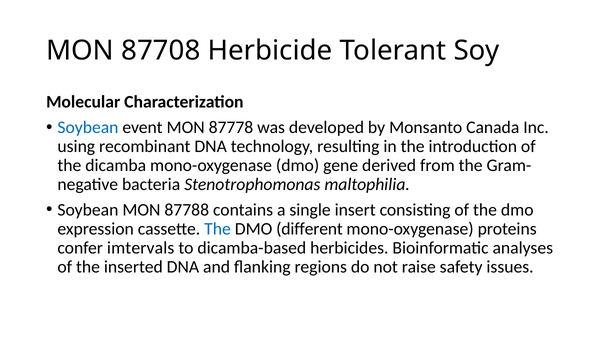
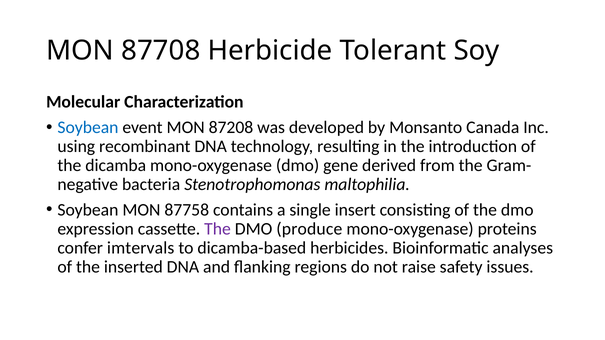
87778: 87778 -> 87208
87788: 87788 -> 87758
The at (218, 229) colour: blue -> purple
different: different -> produce
